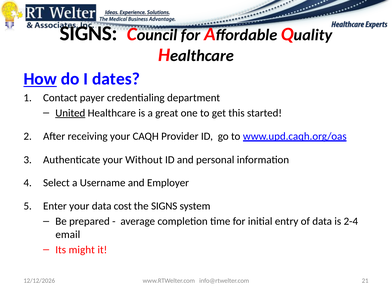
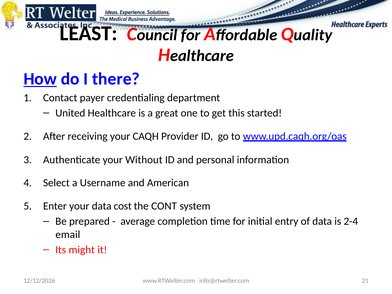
SIGNS at (89, 33): SIGNS -> LEAST
dates: dates -> there
United underline: present -> none
Employer: Employer -> American
the SIGNS: SIGNS -> CONT
